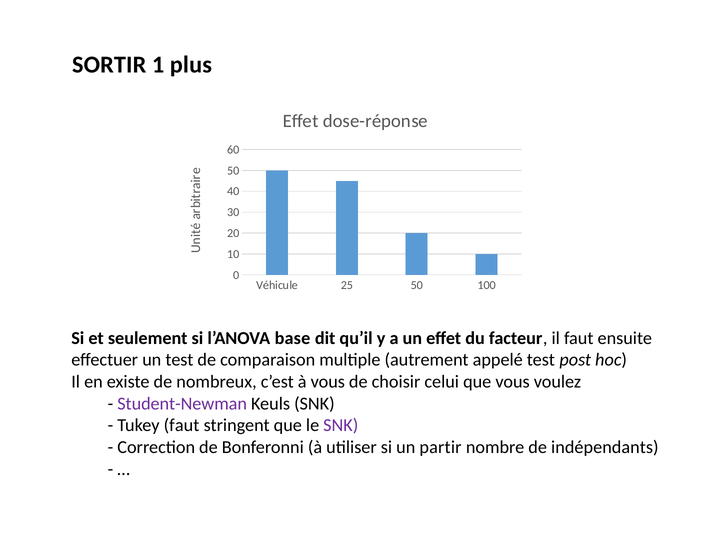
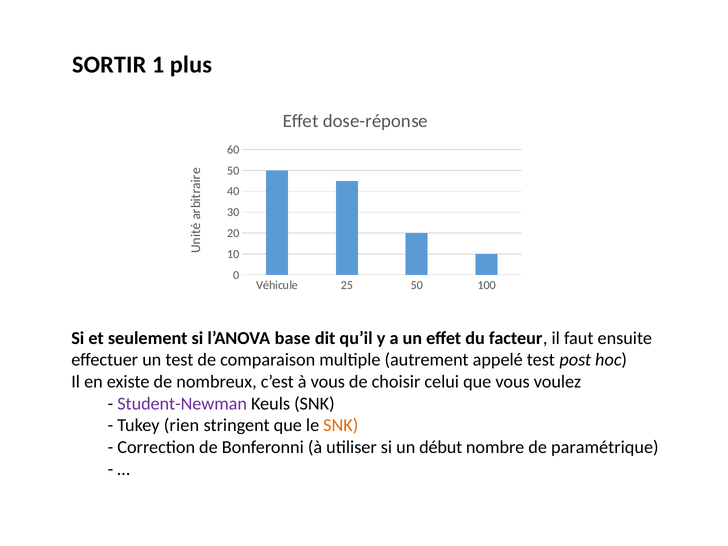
Tukey faut: faut -> rien
SNK at (341, 425) colour: purple -> orange
partir: partir -> début
indépendants: indépendants -> paramétrique
